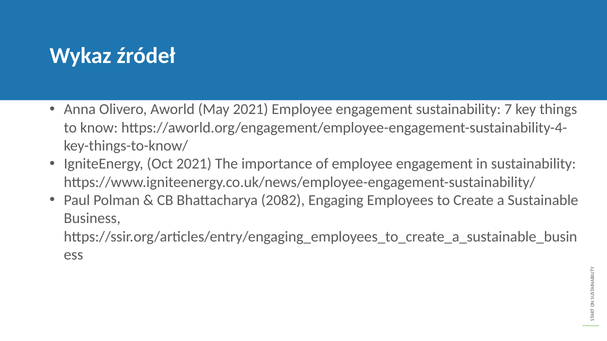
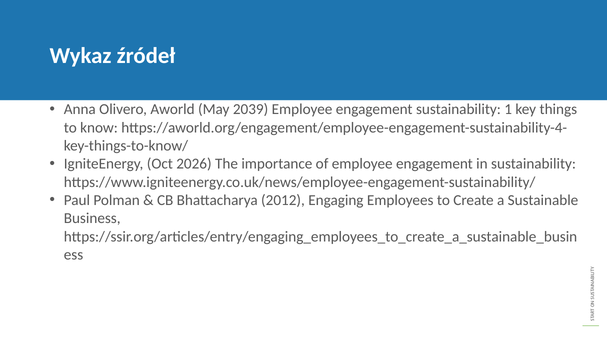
May 2021: 2021 -> 2039
7: 7 -> 1
Oct 2021: 2021 -> 2026
2082: 2082 -> 2012
